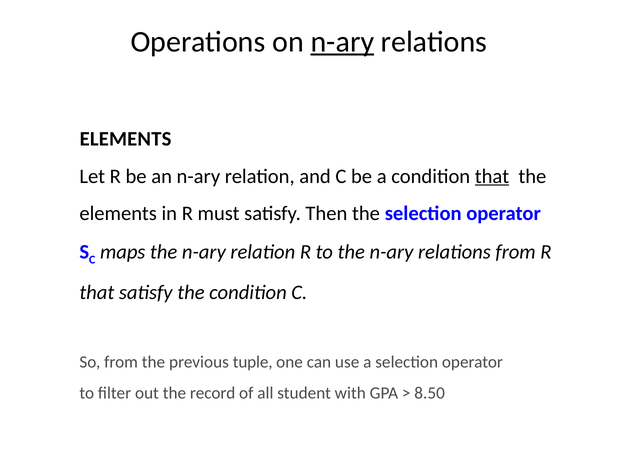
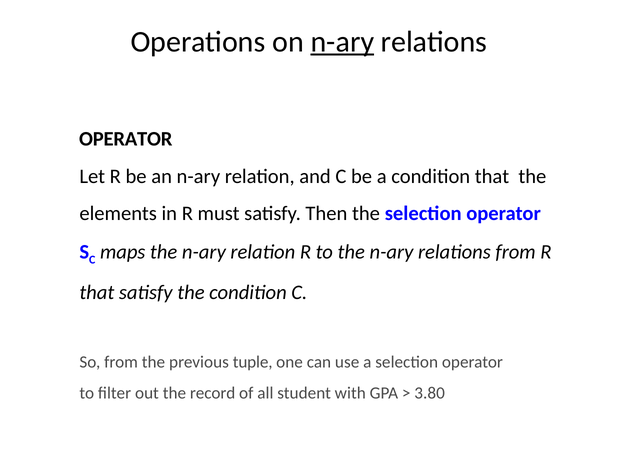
ELEMENTS at (126, 139): ELEMENTS -> OPERATOR
that at (492, 176) underline: present -> none
8.50: 8.50 -> 3.80
